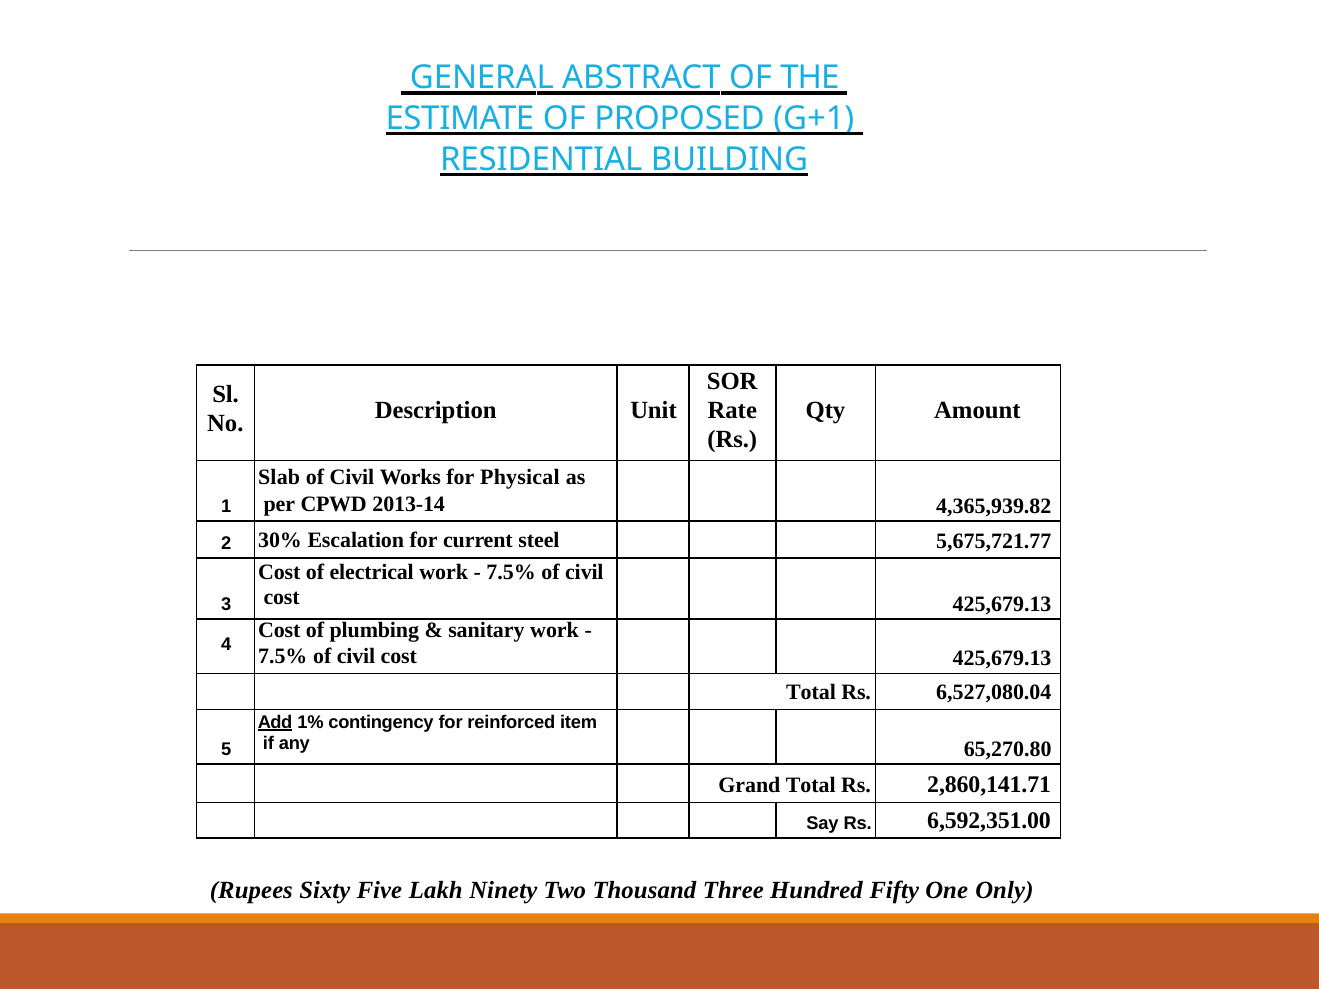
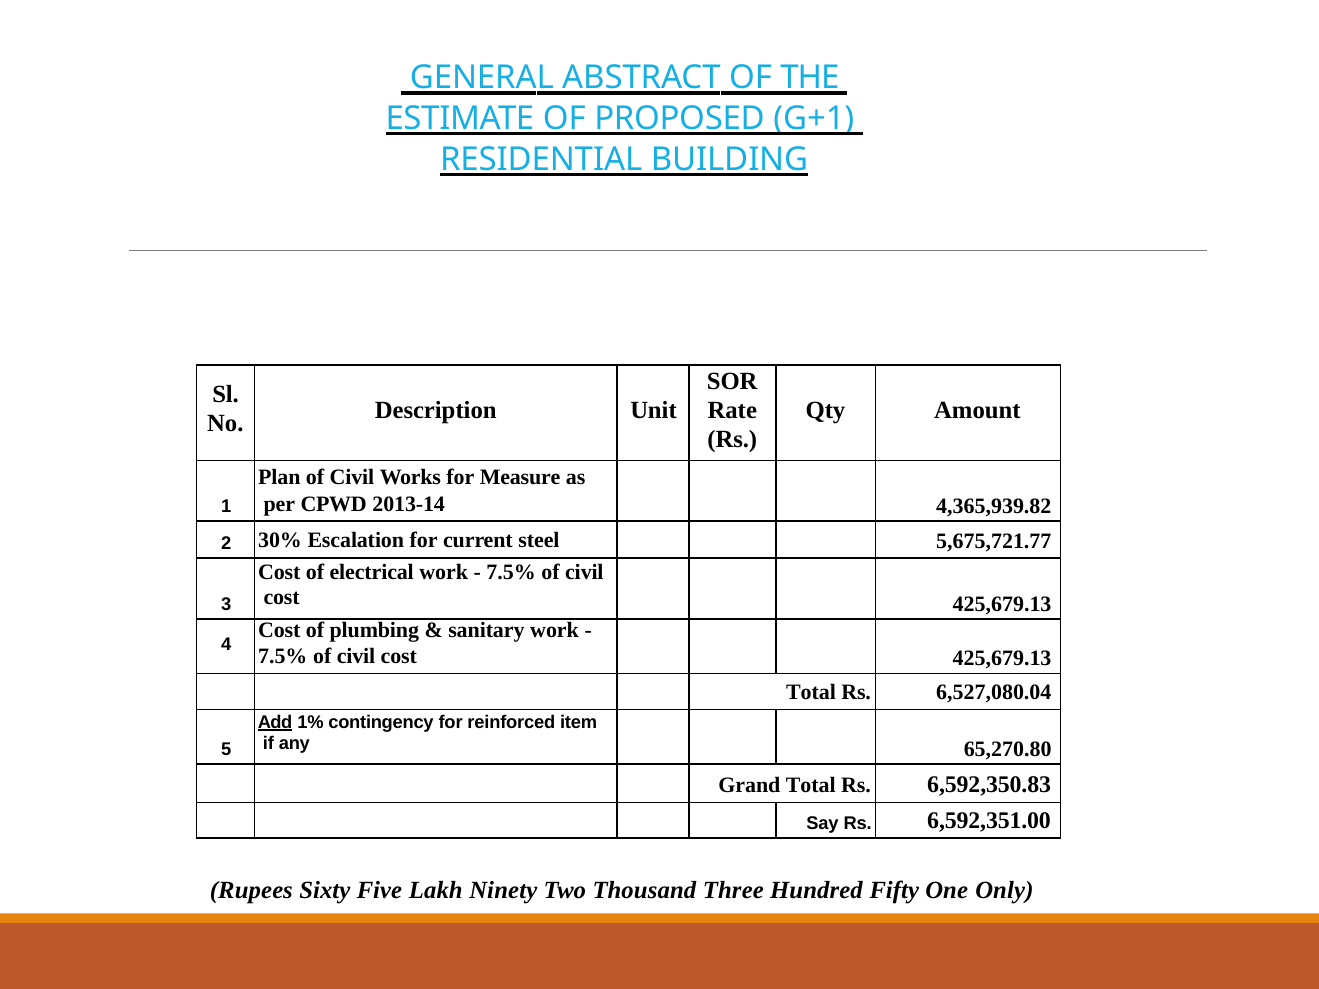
Slab: Slab -> Plan
Physical: Physical -> Measure
2,860,141.71: 2,860,141.71 -> 6,592,350.83
